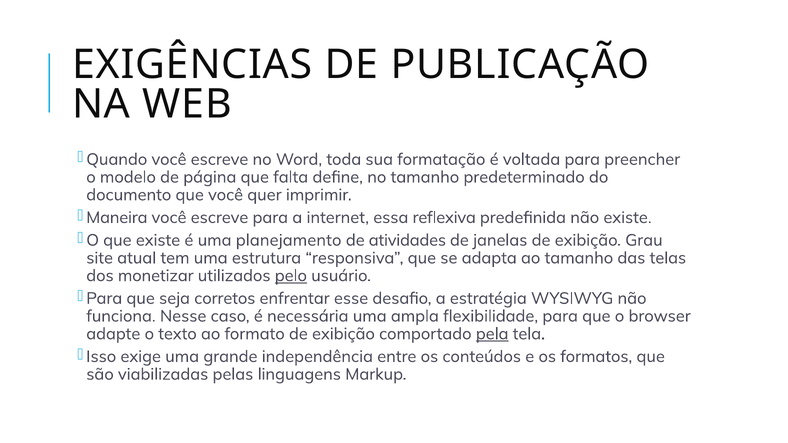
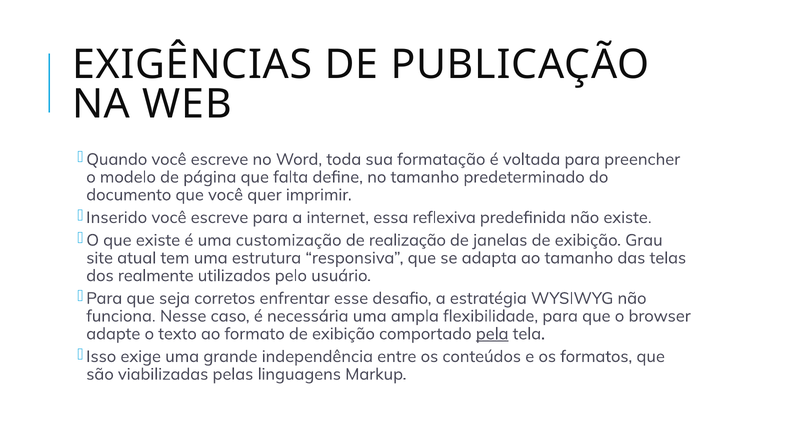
Maneira: Maneira -> Inserido
planejamento: planejamento -> customização
atividades: atividades -> realização
monetizar: monetizar -> realmente
pelo underline: present -> none
